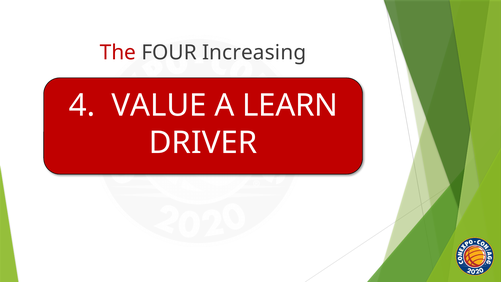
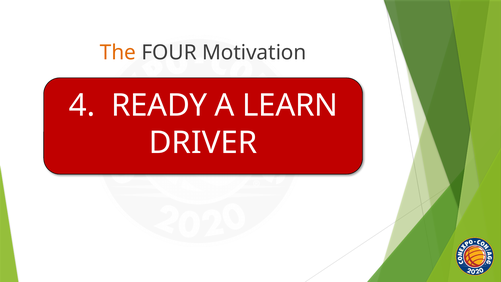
The colour: red -> orange
Increasing: Increasing -> Motivation
VALUE: VALUE -> READY
